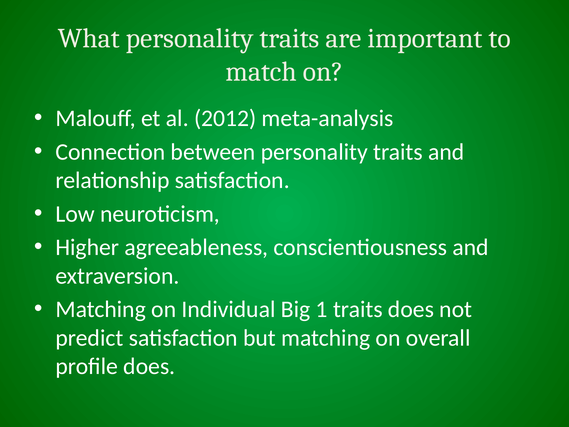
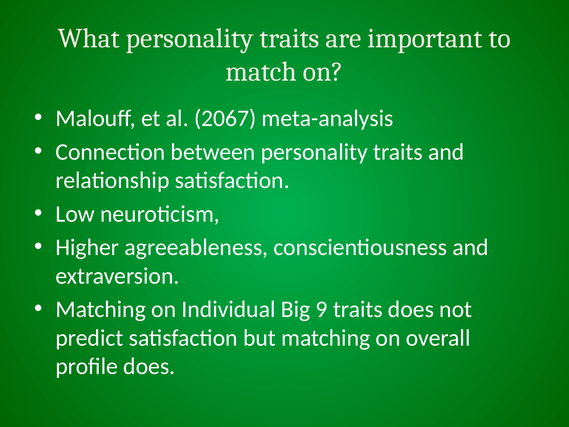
2012: 2012 -> 2067
1: 1 -> 9
